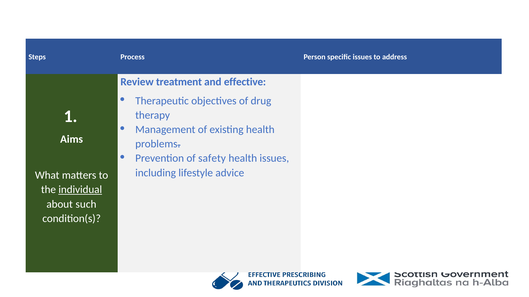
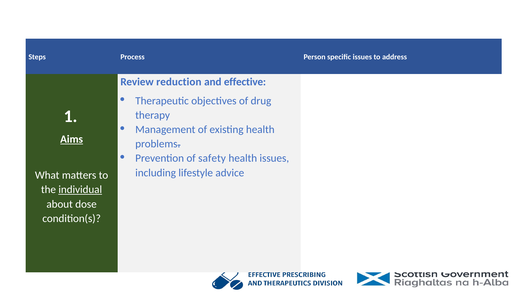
treatment: treatment -> reduction
Aims underline: none -> present
such: such -> dose
